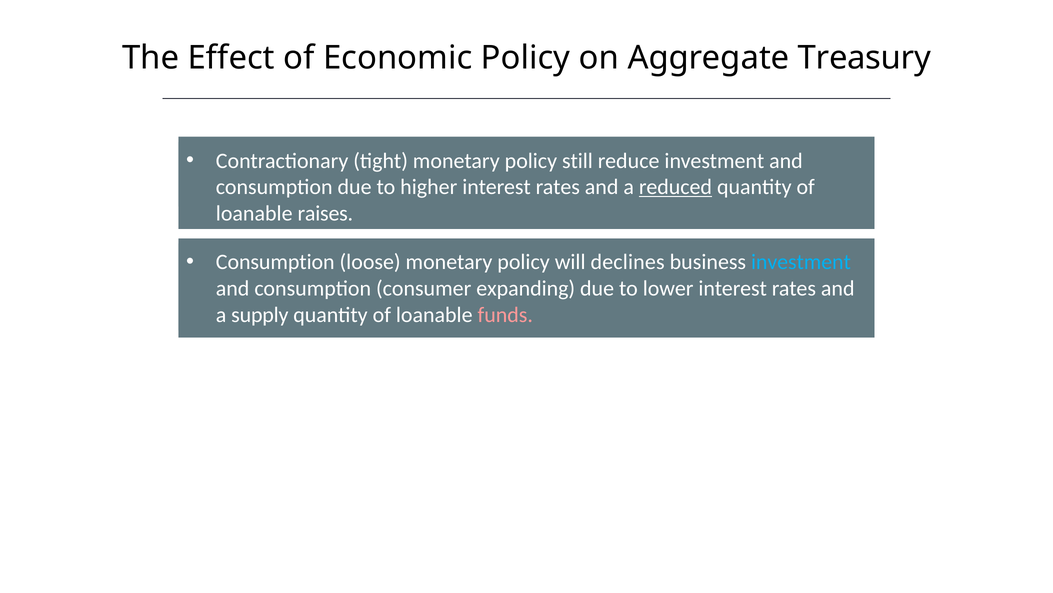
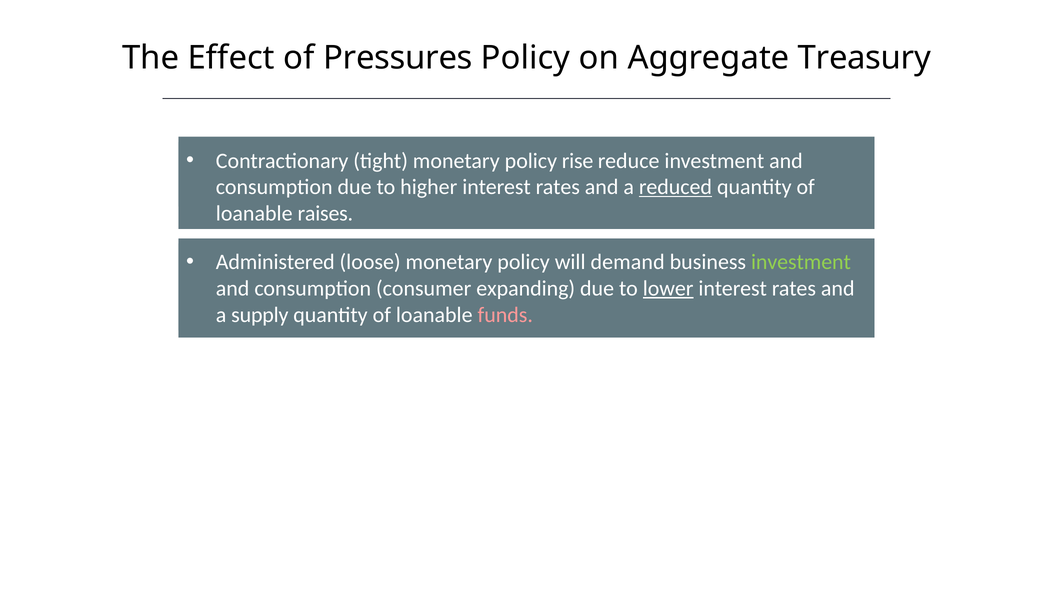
Economic: Economic -> Pressures
still: still -> rise
Consumption at (275, 262): Consumption -> Administered
declines: declines -> demand
investment at (801, 262) colour: light blue -> light green
lower underline: none -> present
